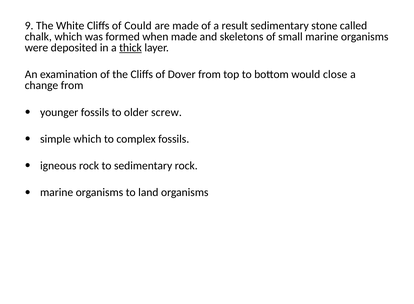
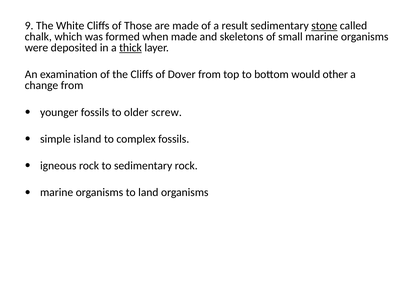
Could: Could -> Those
stone underline: none -> present
close: close -> other
simple which: which -> island
